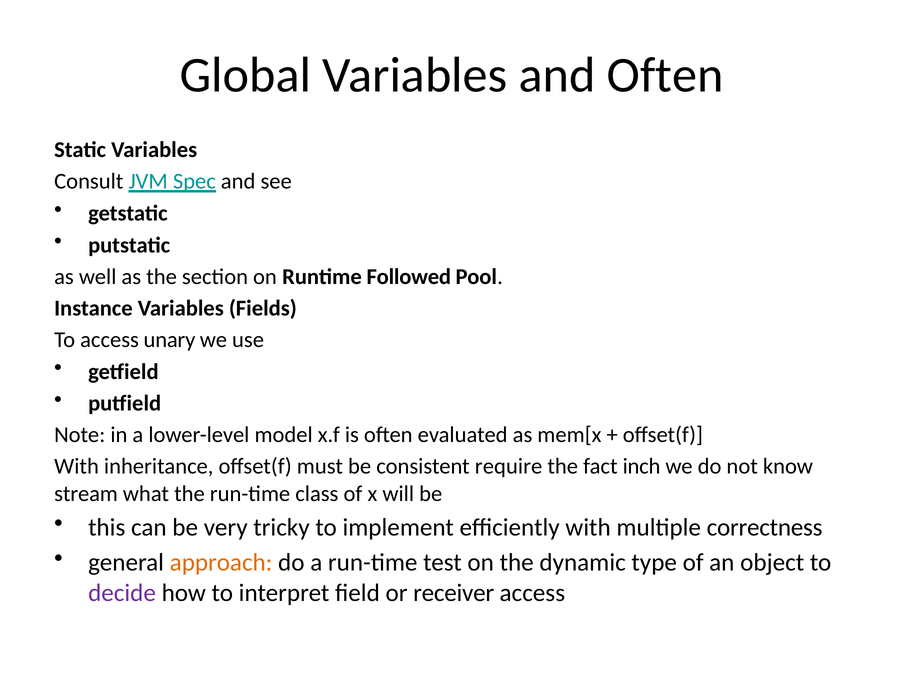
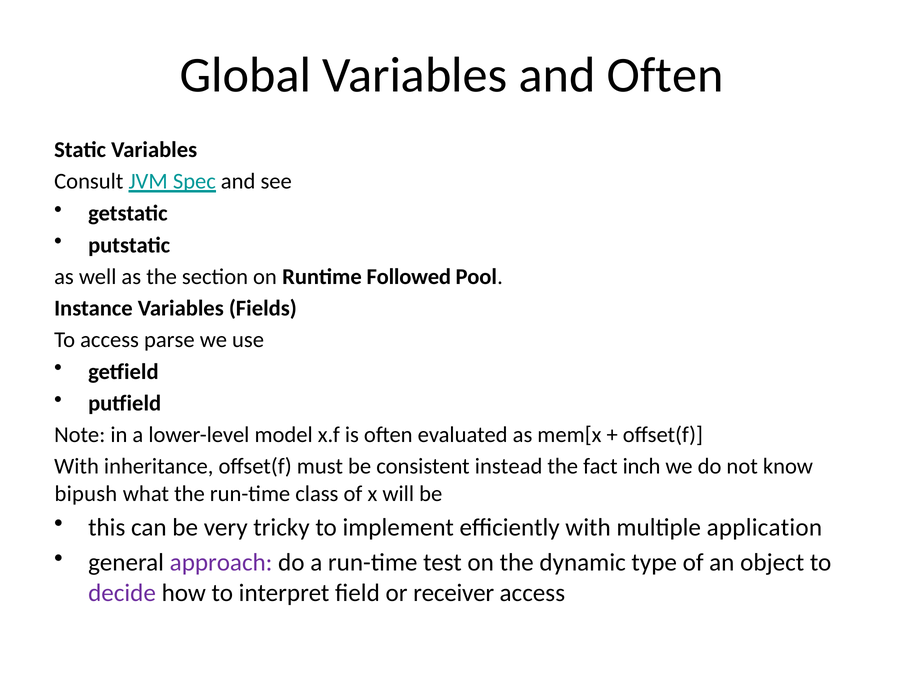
unary: unary -> parse
require: require -> instead
stream: stream -> bipush
correctness: correctness -> application
approach colour: orange -> purple
